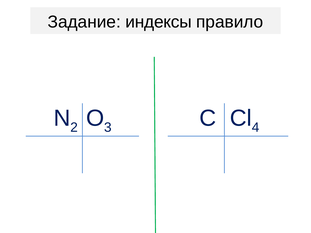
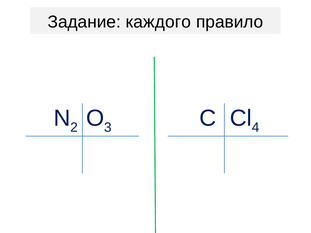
индексы: индексы -> каждого
